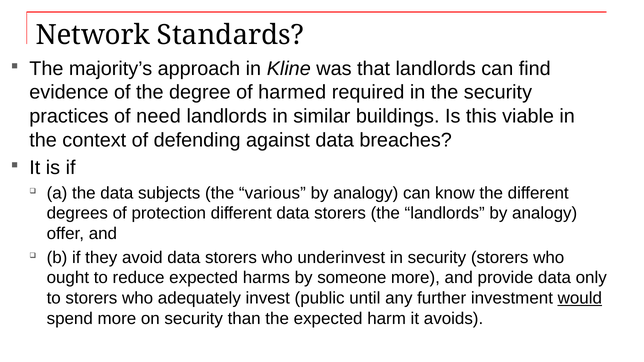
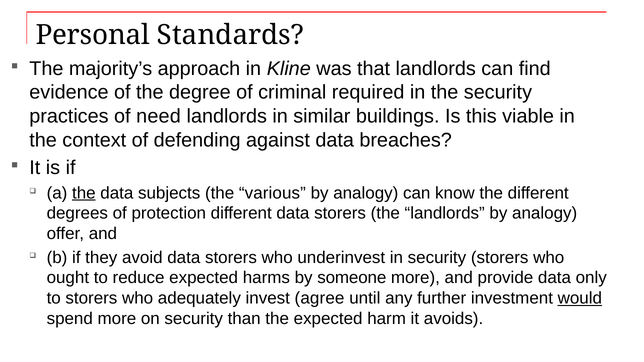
Network: Network -> Personal
harmed: harmed -> criminal
the at (84, 193) underline: none -> present
public: public -> agree
